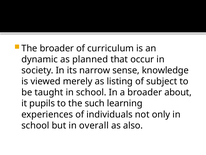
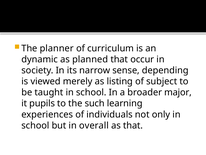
The broader: broader -> planner
knowledge: knowledge -> depending
about: about -> major
as also: also -> that
